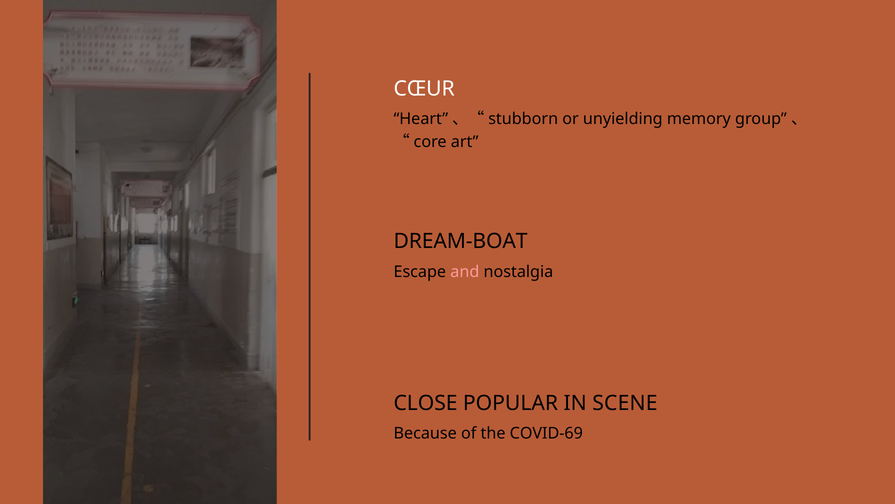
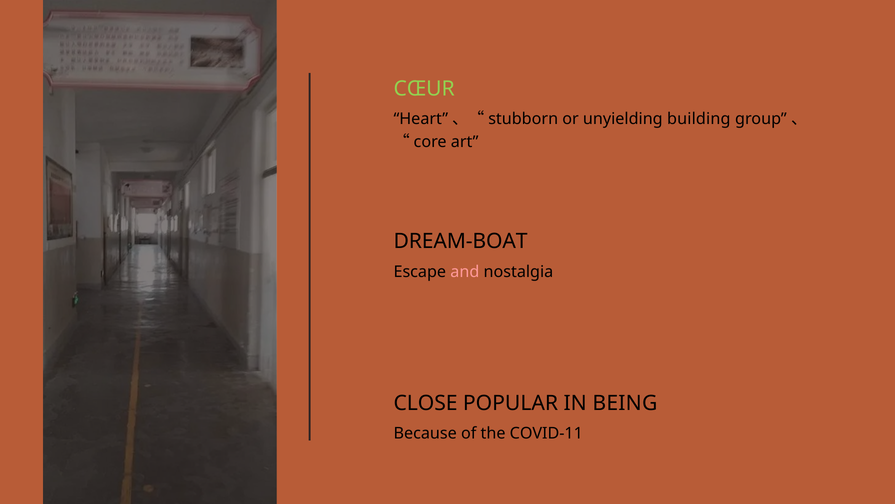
CŒUR colour: white -> light green
memory: memory -> building
SCENE: SCENE -> BEING
COVID-69: COVID-69 -> COVID-11
